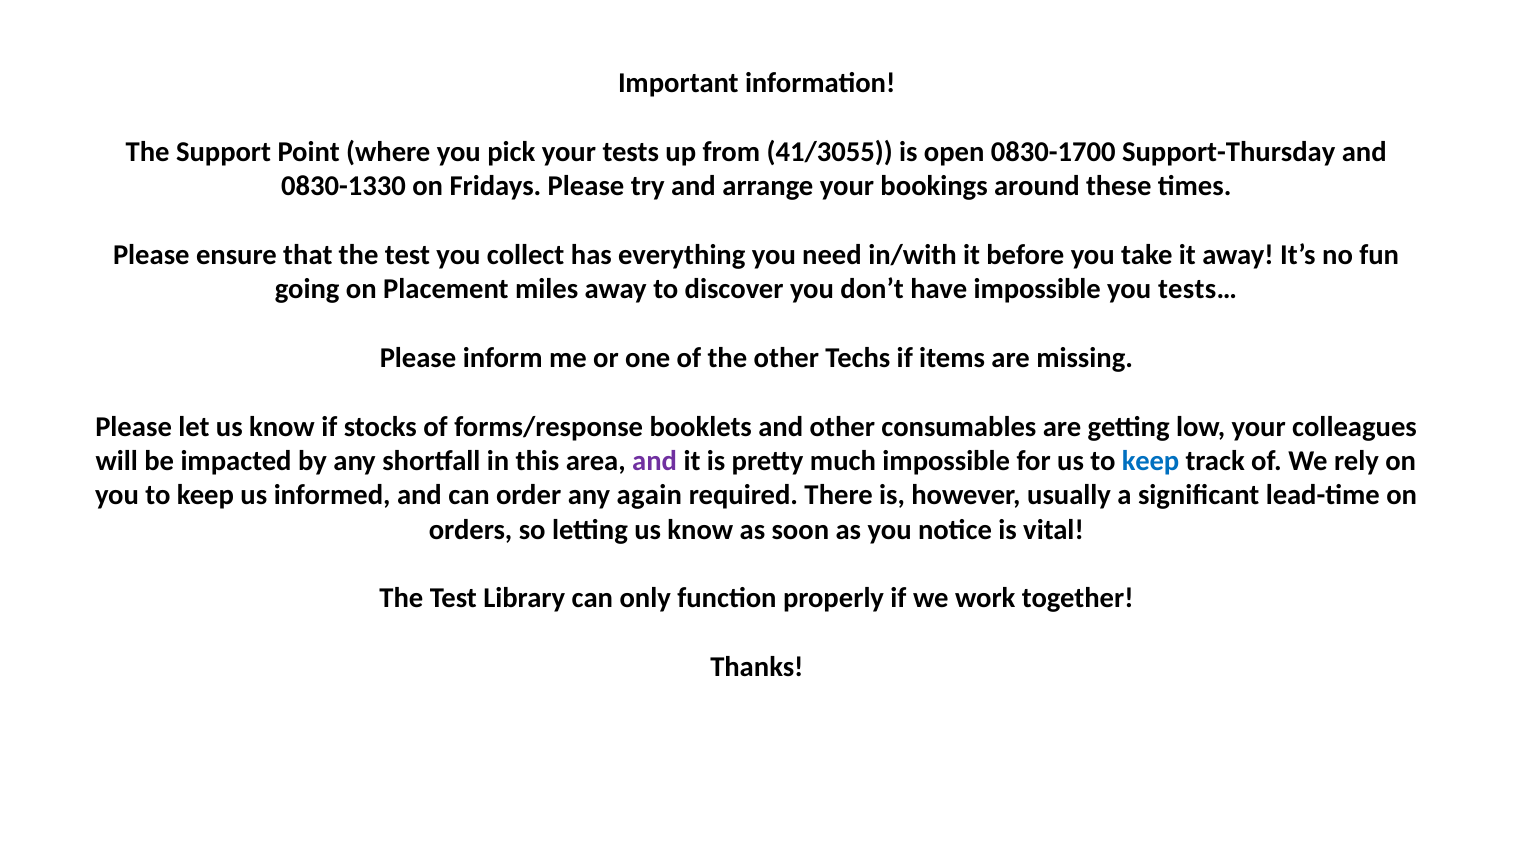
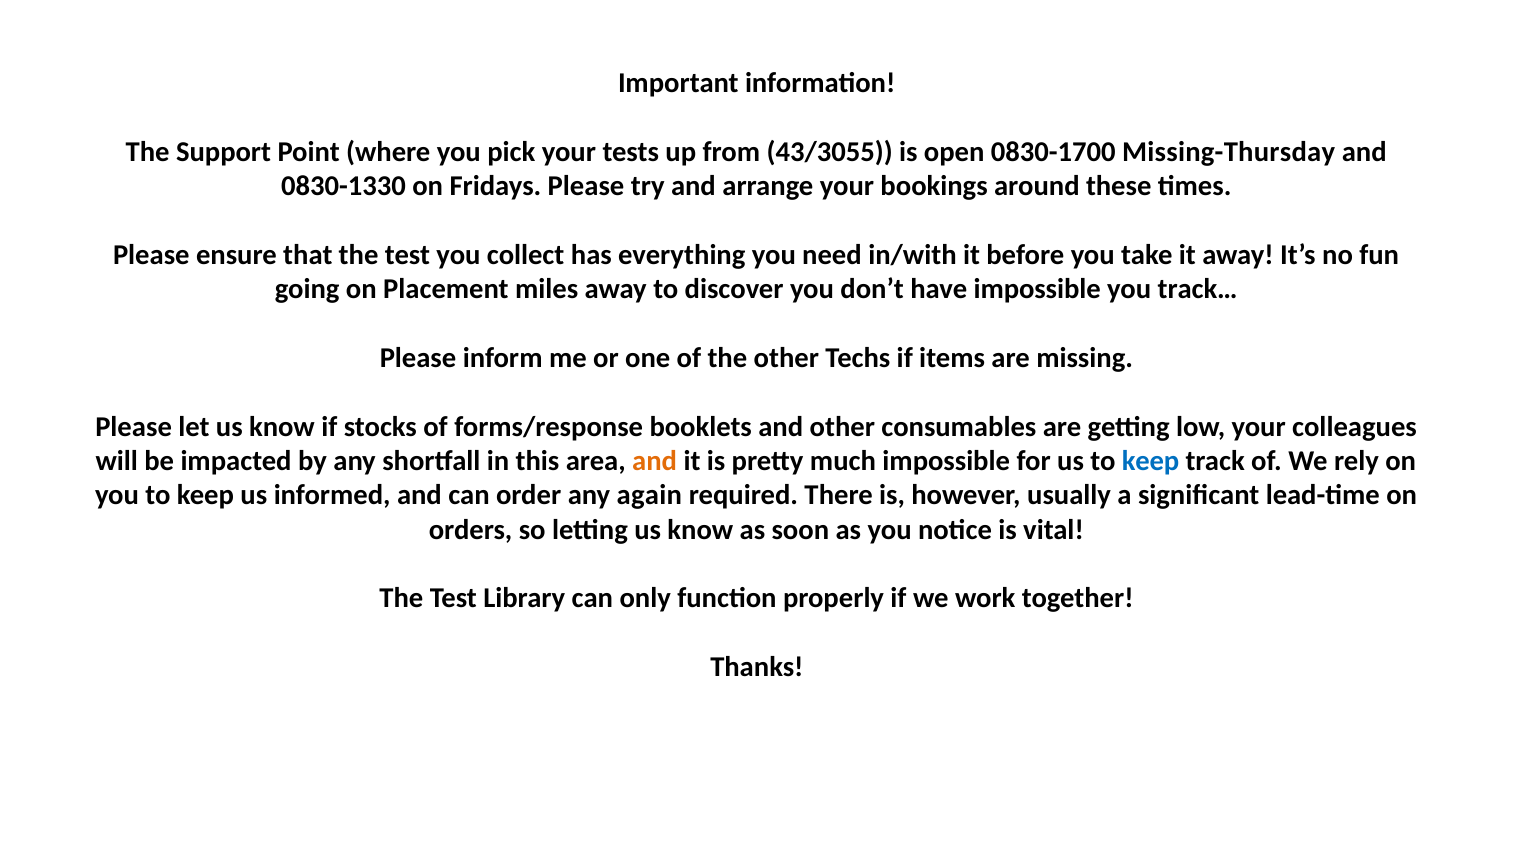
41/3055: 41/3055 -> 43/3055
Support-Thursday: Support-Thursday -> Missing-Thursday
tests…: tests… -> track…
and at (655, 461) colour: purple -> orange
